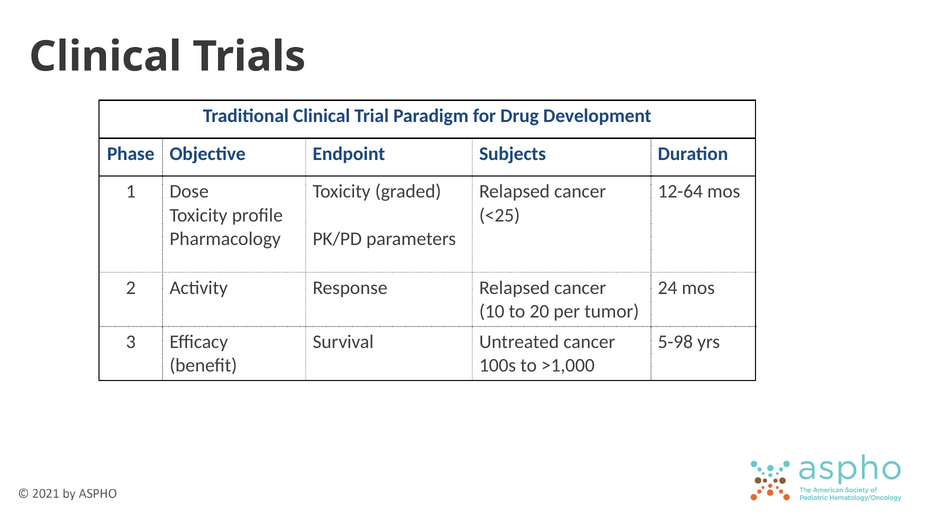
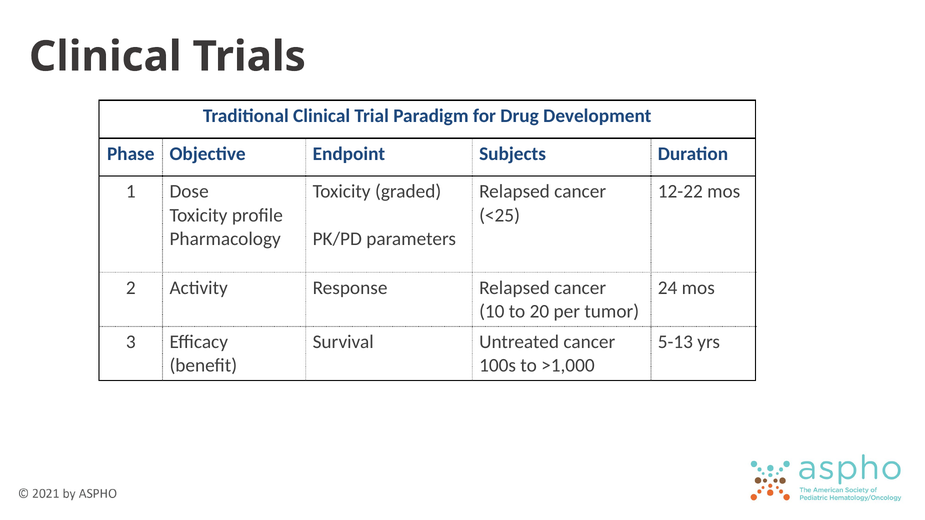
12-64: 12-64 -> 12-22
5-98: 5-98 -> 5-13
